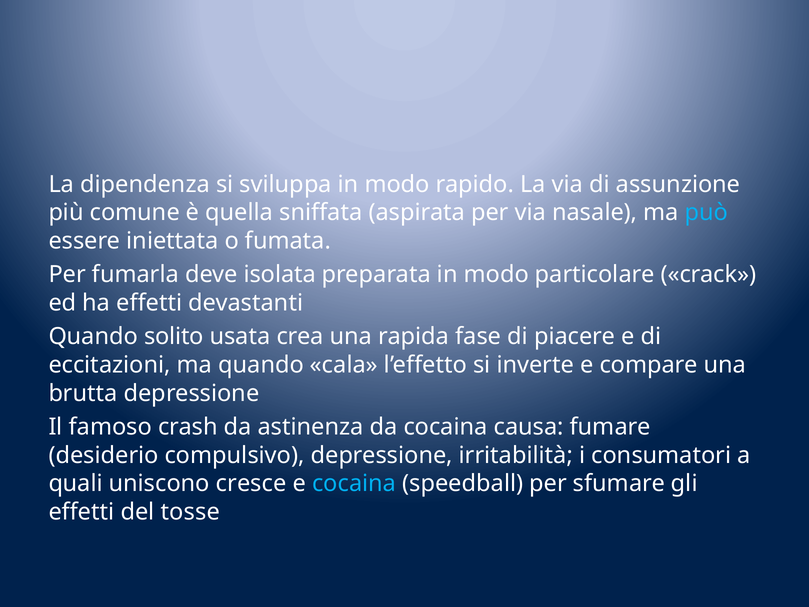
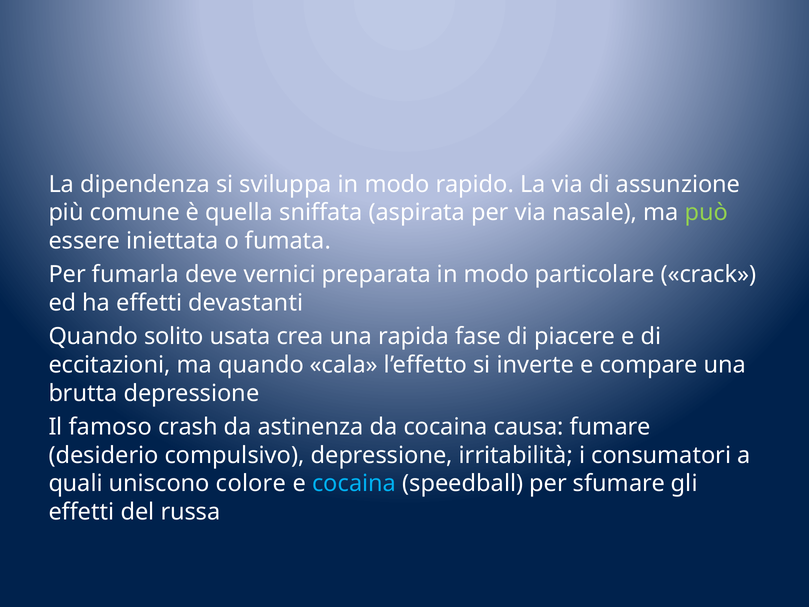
può colour: light blue -> light green
isolata: isolata -> vernici
cresce: cresce -> colore
tosse: tosse -> russa
